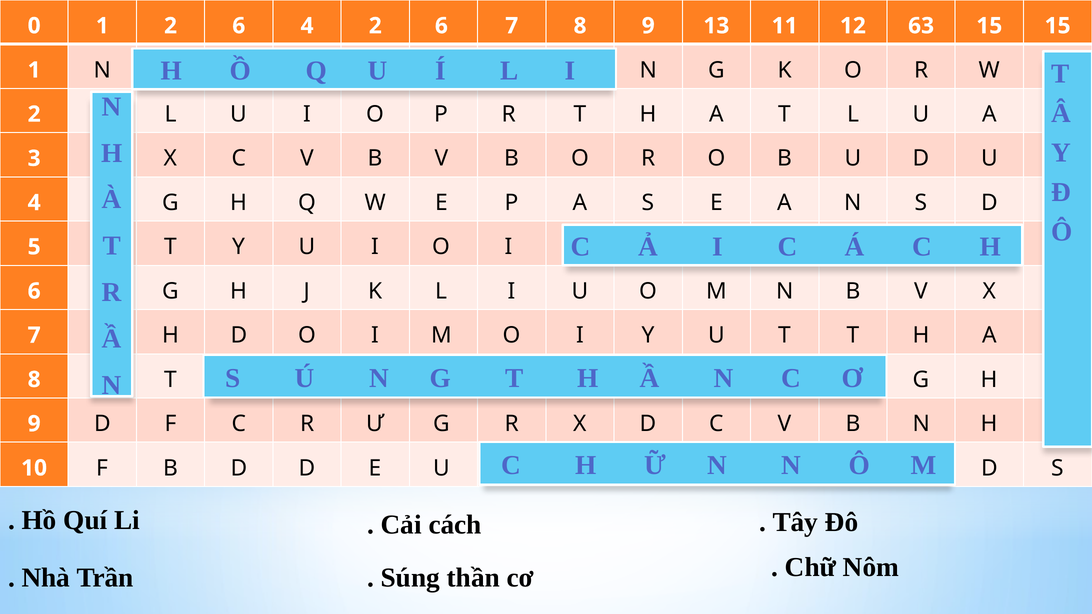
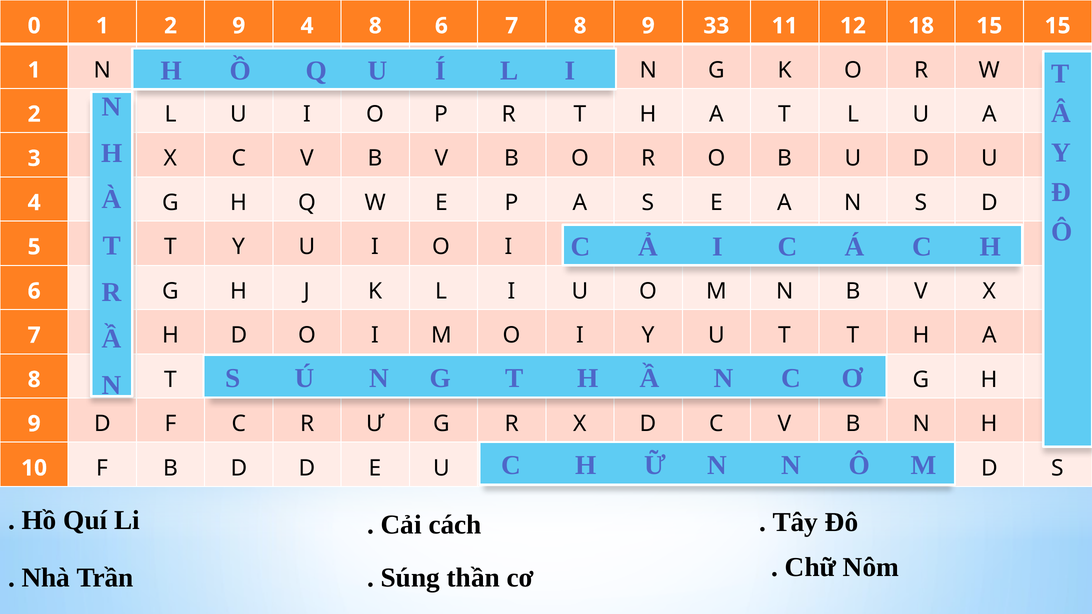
1 2 6: 6 -> 9
4 2: 2 -> 8
13: 13 -> 33
63: 63 -> 18
